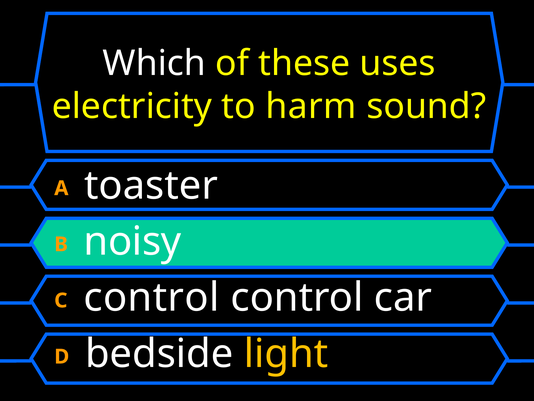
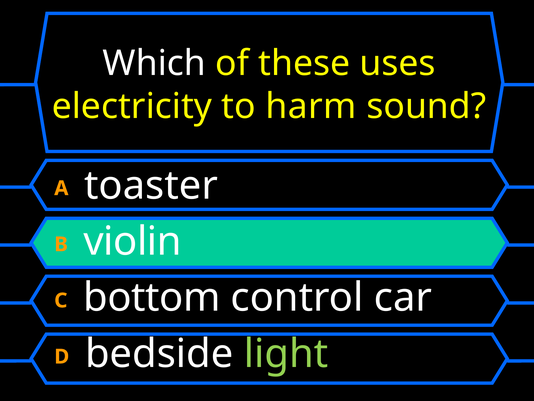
noisy: noisy -> violin
C control: control -> bottom
light colour: yellow -> light green
